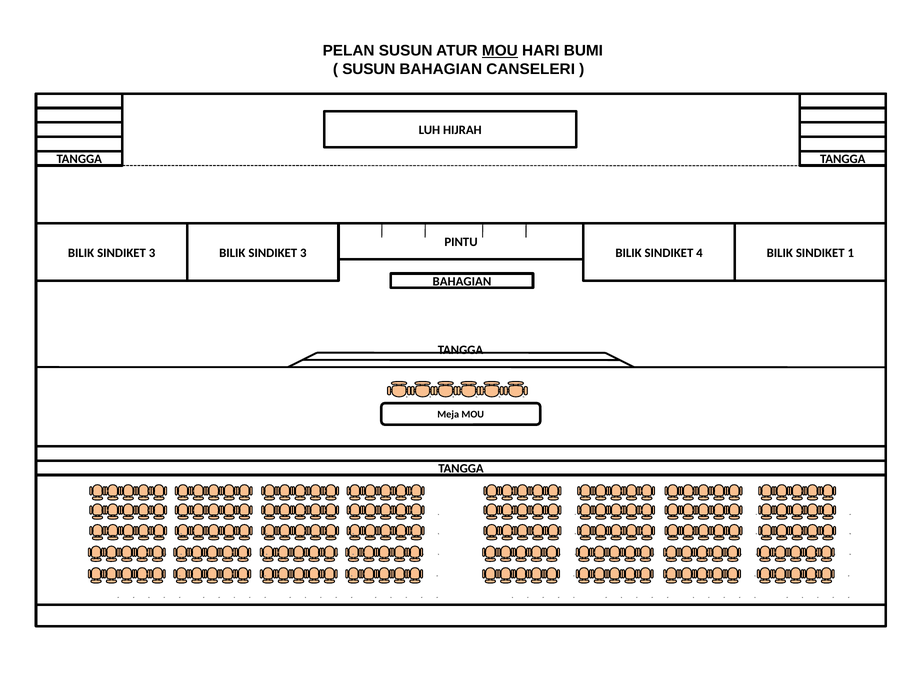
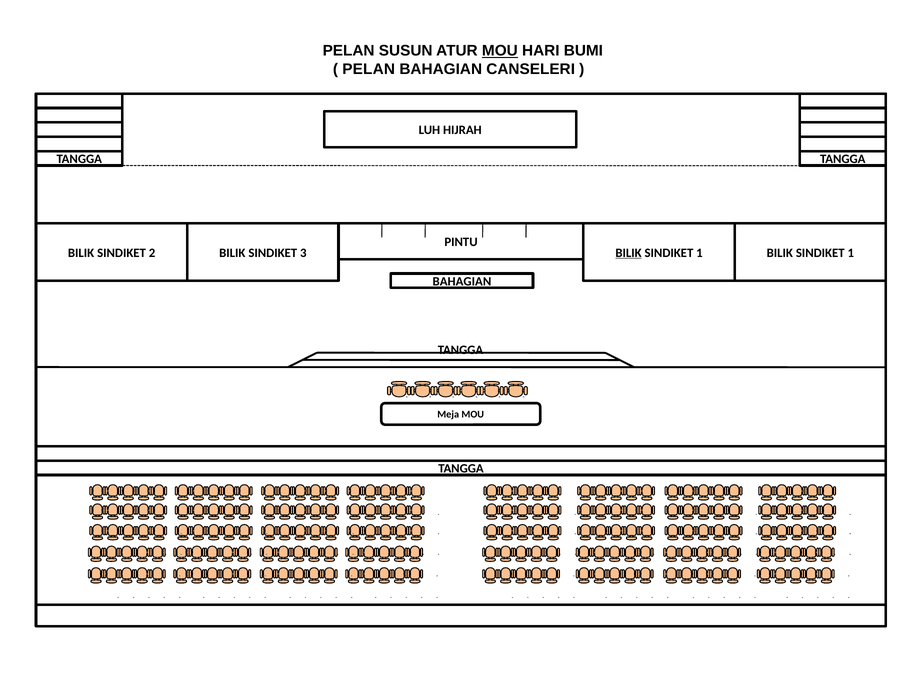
SUSUN at (369, 69): SUSUN -> PELAN
3 at (152, 253): 3 -> 2
BILIK at (629, 253) underline: none -> present
4 at (699, 253): 4 -> 1
